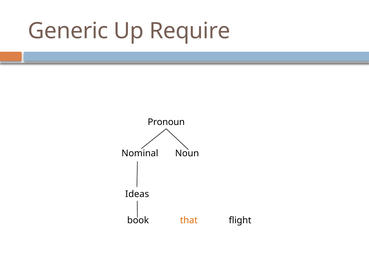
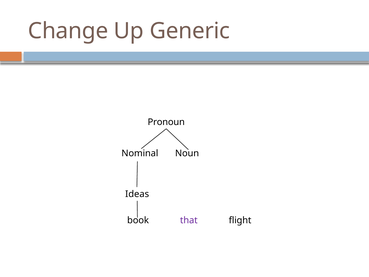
Generic: Generic -> Change
Require: Require -> Generic
that colour: orange -> purple
